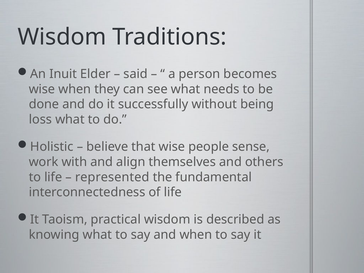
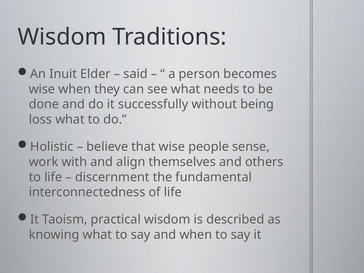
represented: represented -> discernment
